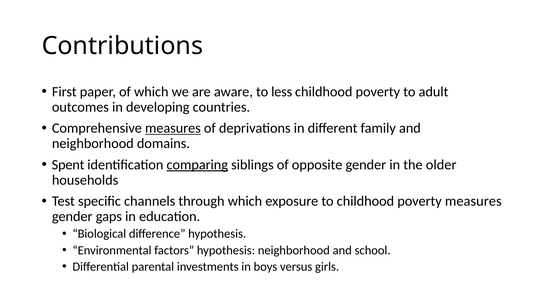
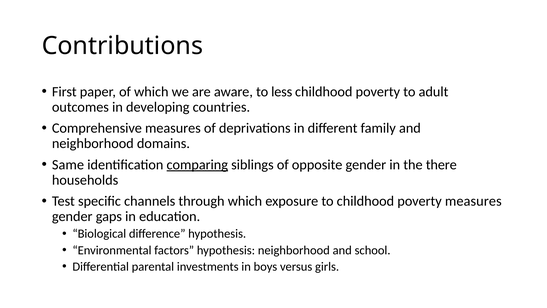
measures at (173, 128) underline: present -> none
Spent: Spent -> Same
older: older -> there
